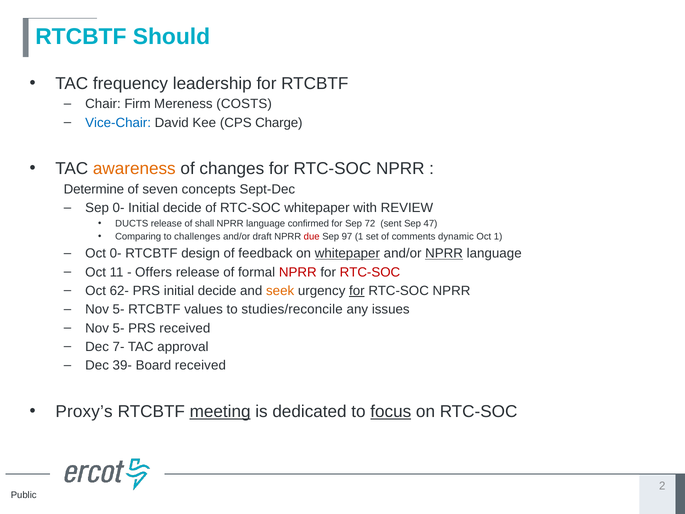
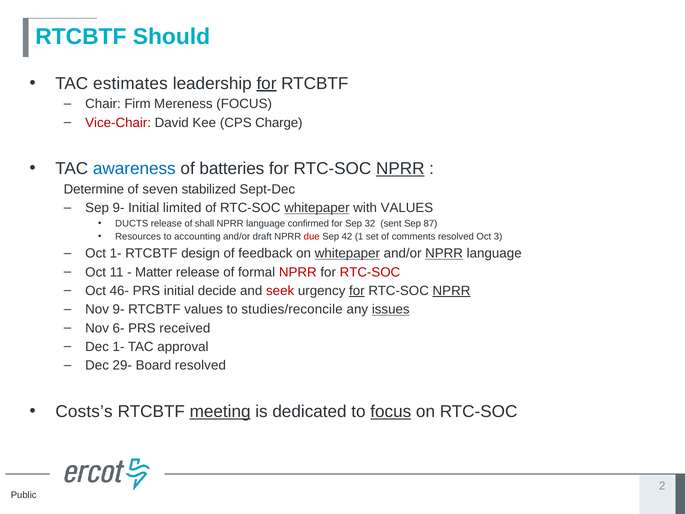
frequency: frequency -> estimates
for at (266, 83) underline: none -> present
Mereness COSTS: COSTS -> FOCUS
Vice-Chair colour: blue -> red
awareness colour: orange -> blue
changes: changes -> batteries
NPRR at (400, 169) underline: none -> present
concepts: concepts -> stabilized
Sep 0-: 0- -> 9-
decide at (182, 208): decide -> limited
whitepaper at (317, 208) underline: none -> present
with REVIEW: REVIEW -> VALUES
72: 72 -> 32
47: 47 -> 87
Comparing: Comparing -> Resources
challenges: challenges -> accounting
97: 97 -> 42
comments dynamic: dynamic -> resolved
Oct 1: 1 -> 3
Oct 0-: 0- -> 1-
Offers: Offers -> Matter
62-: 62- -> 46-
seek colour: orange -> red
NPRR at (451, 291) underline: none -> present
5- at (119, 309): 5- -> 9-
issues underline: none -> present
5- at (119, 328): 5- -> 6-
Dec 7-: 7- -> 1-
39-: 39- -> 29-
Board received: received -> resolved
Proxy’s: Proxy’s -> Costs’s
